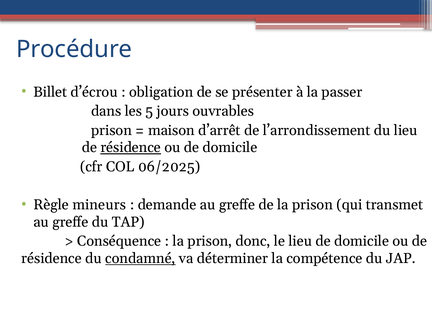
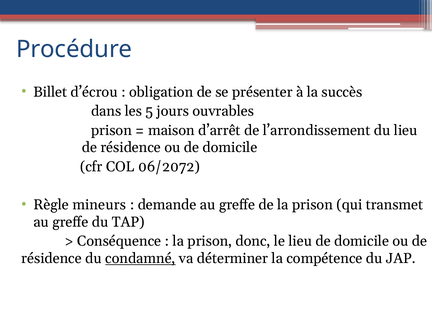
passer: passer -> succès
résidence at (131, 148) underline: present -> none
06/2025: 06/2025 -> 06/2072
